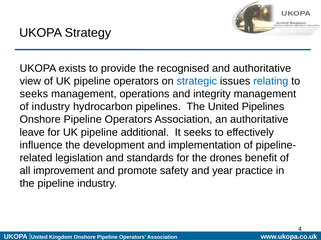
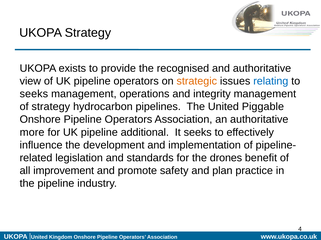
strategic colour: blue -> orange
of industry: industry -> strategy
United Pipelines: Pipelines -> Piggable
leave: leave -> more
year: year -> plan
